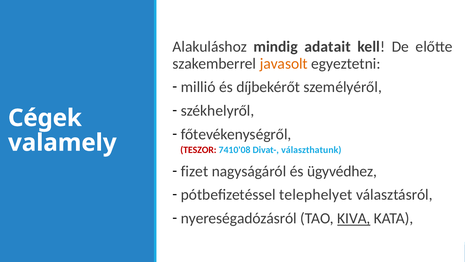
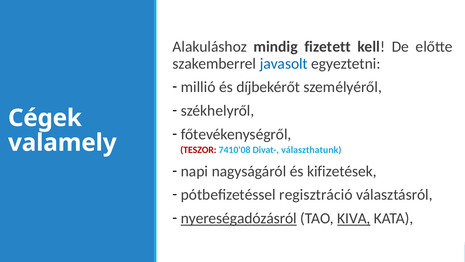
adatait: adatait -> fizetett
javasolt colour: orange -> blue
fizet: fizet -> napi
ügyvédhez: ügyvédhez -> kifizetések
telephelyet: telephelyet -> regisztráció
nyereségadózásról underline: none -> present
